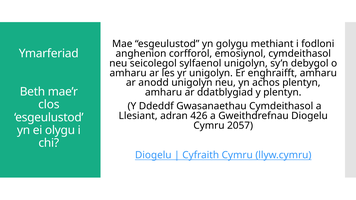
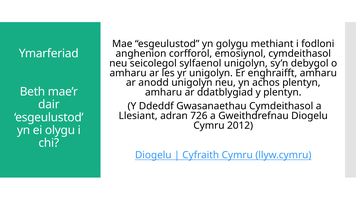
clos: clos -> dair
426: 426 -> 726
2057: 2057 -> 2012
